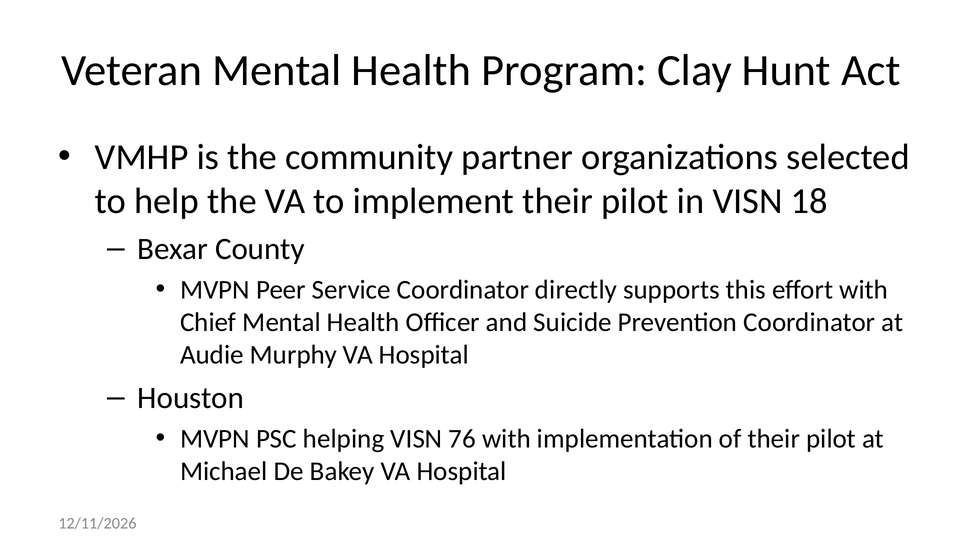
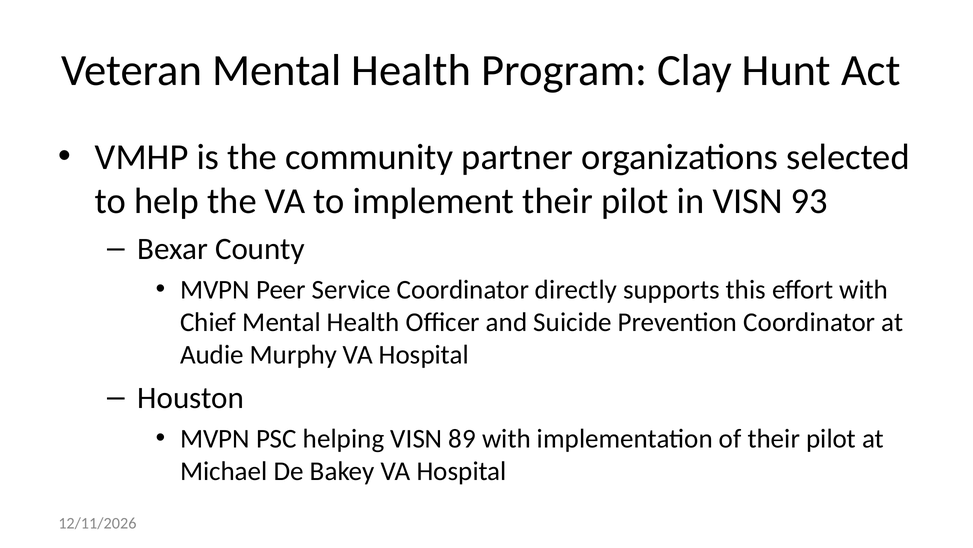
18: 18 -> 93
76: 76 -> 89
